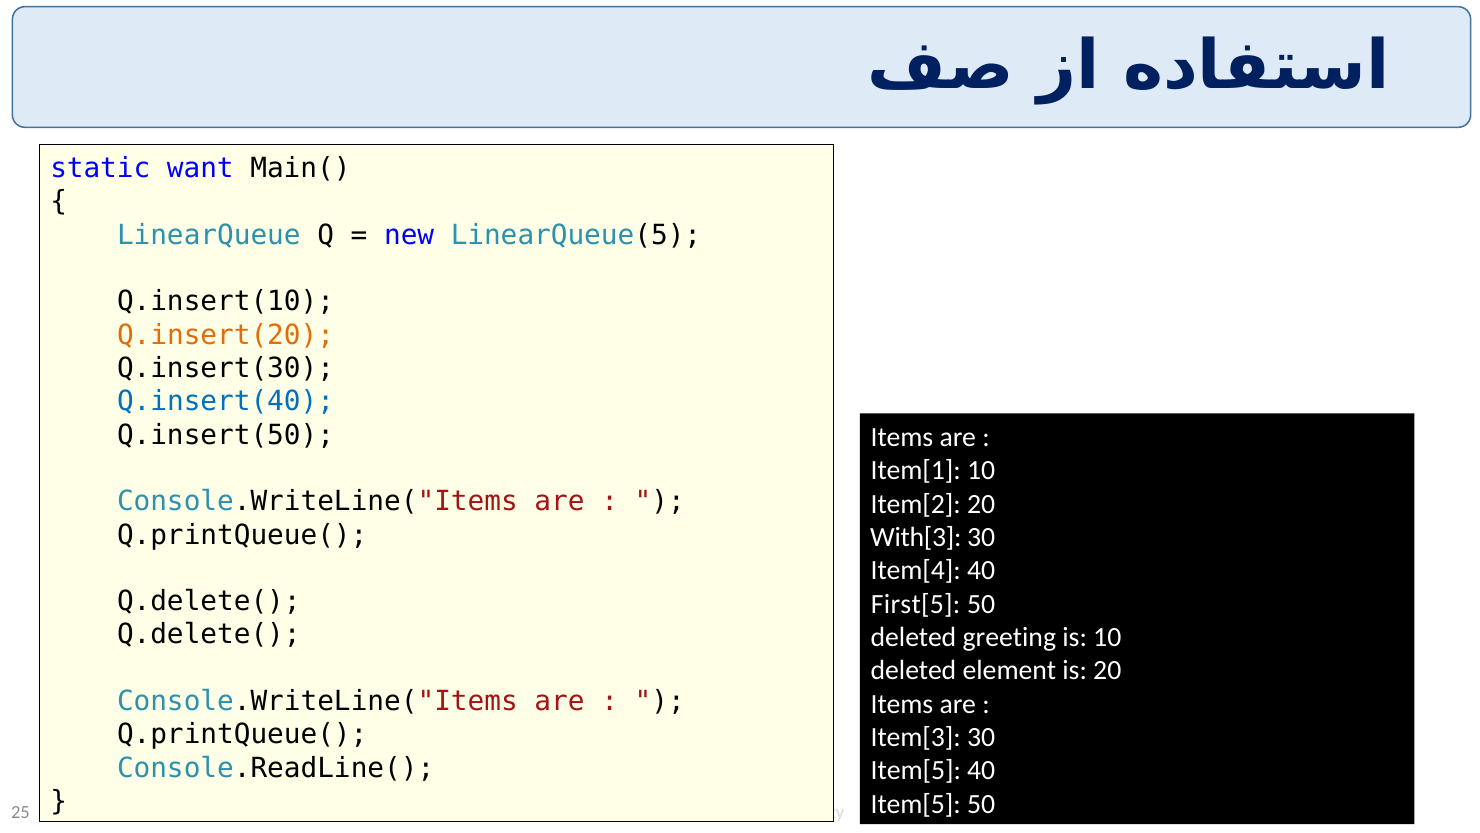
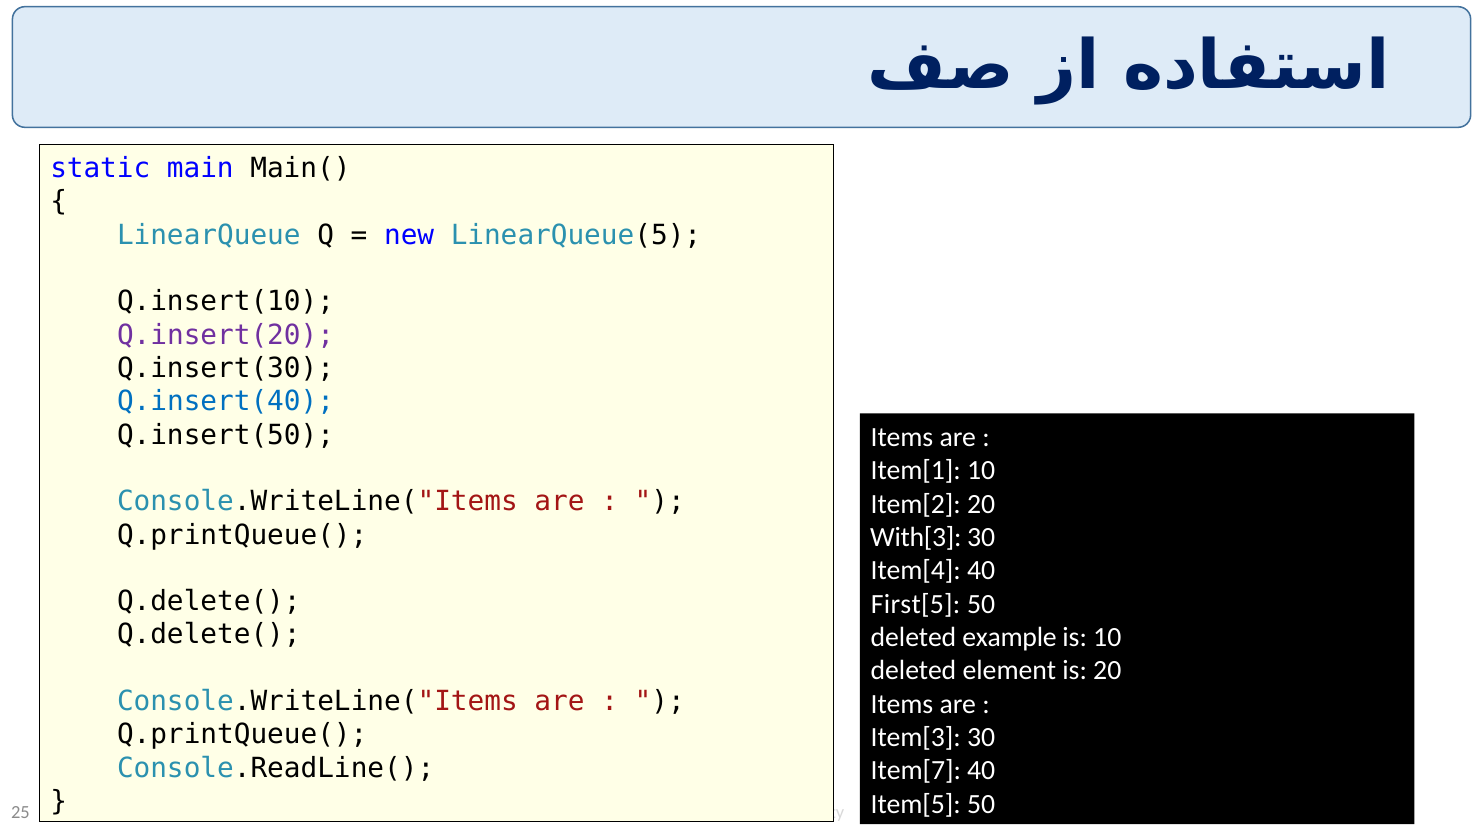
want: want -> main
Q.insert(20 colour: orange -> purple
greeting: greeting -> example
Item[5 at (916, 770): Item[5 -> Item[7
